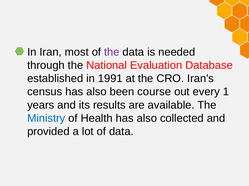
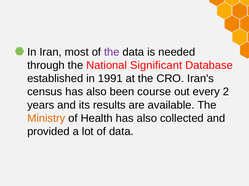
Evaluation: Evaluation -> Significant
1: 1 -> 2
Ministry colour: blue -> orange
